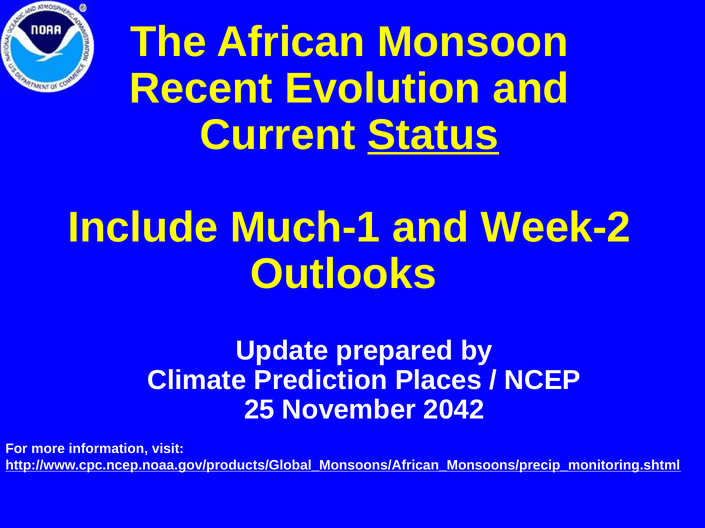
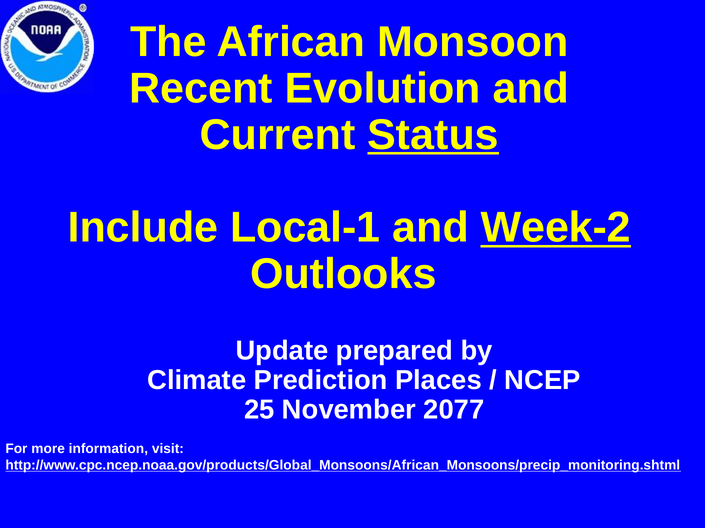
Much-1: Much-1 -> Local-1
Week-2 underline: none -> present
2042: 2042 -> 2077
